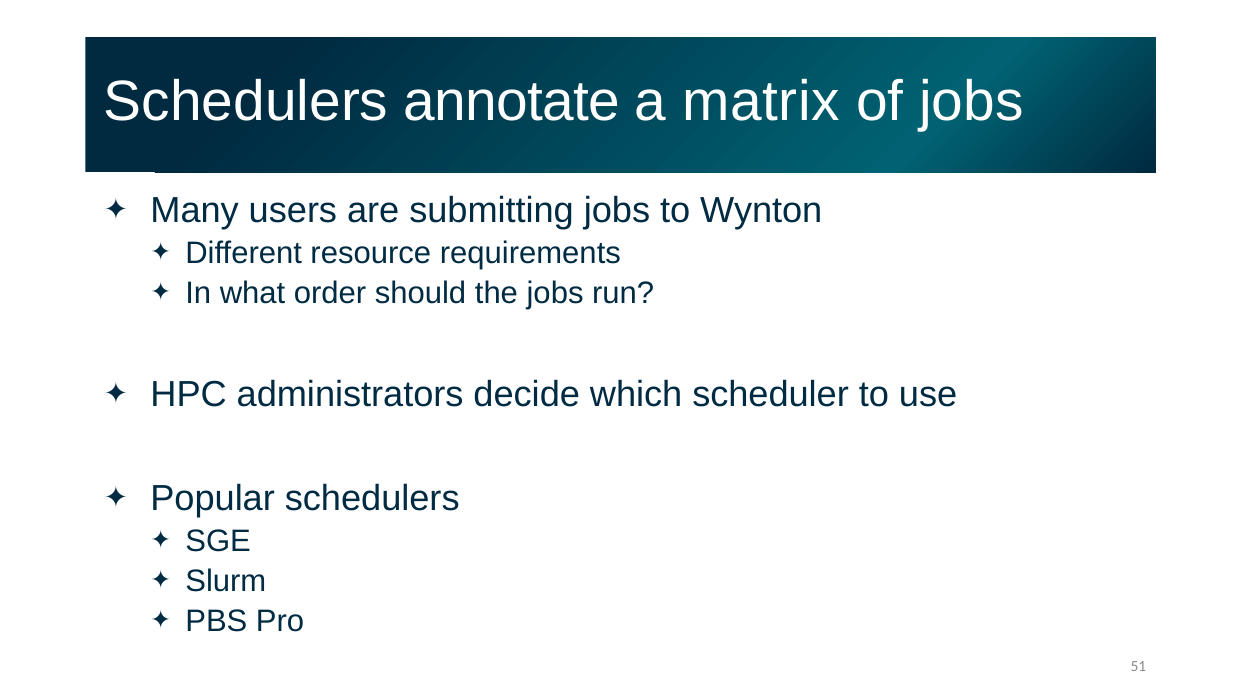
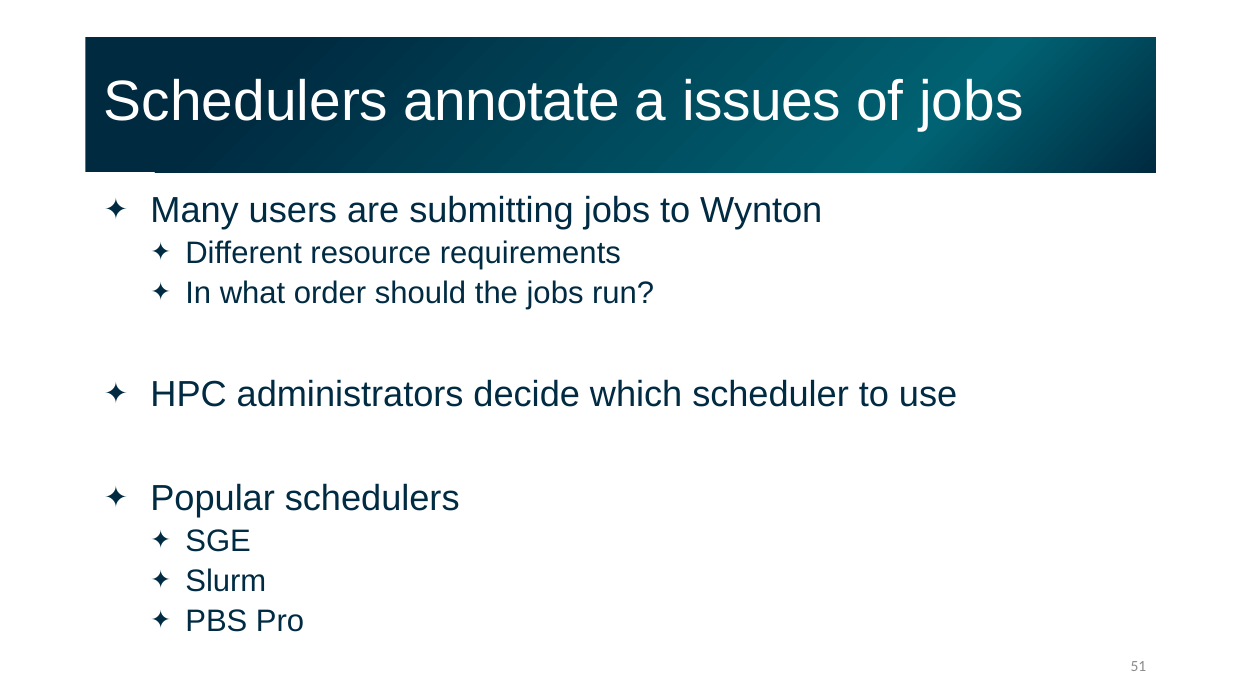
matrix: matrix -> issues
